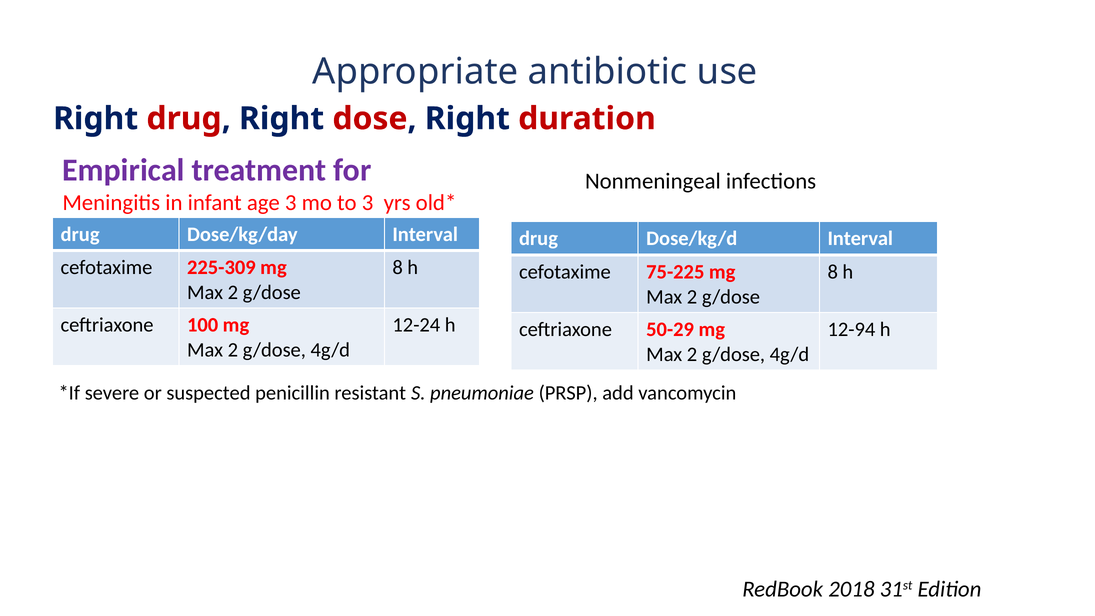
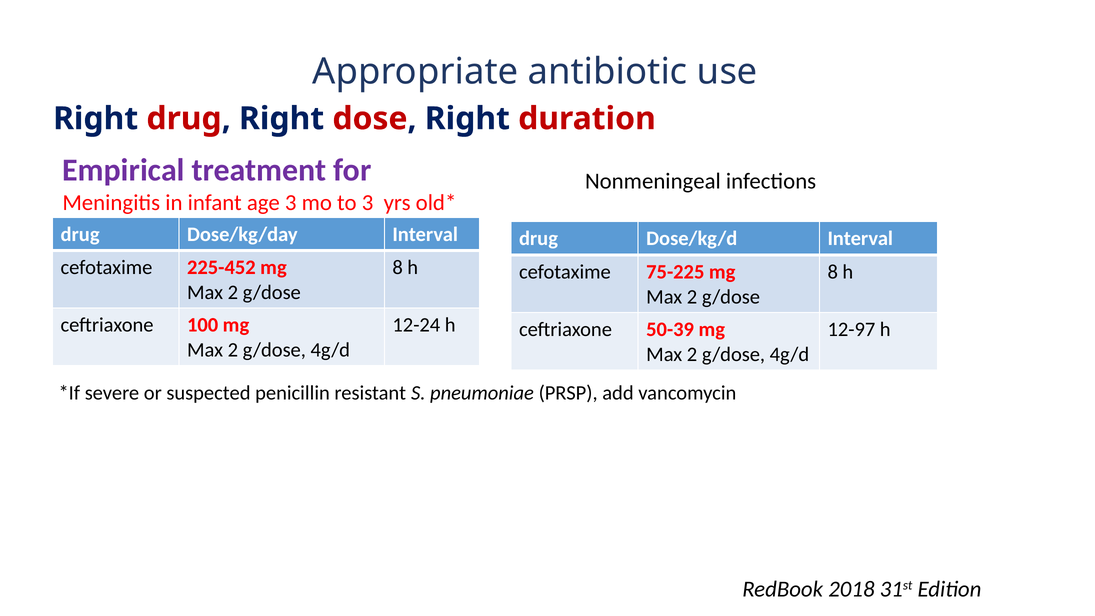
225-309: 225-309 -> 225-452
50-29: 50-29 -> 50-39
12-94: 12-94 -> 12-97
